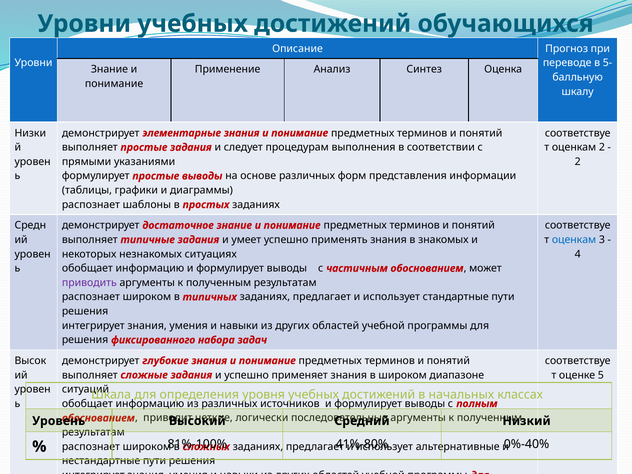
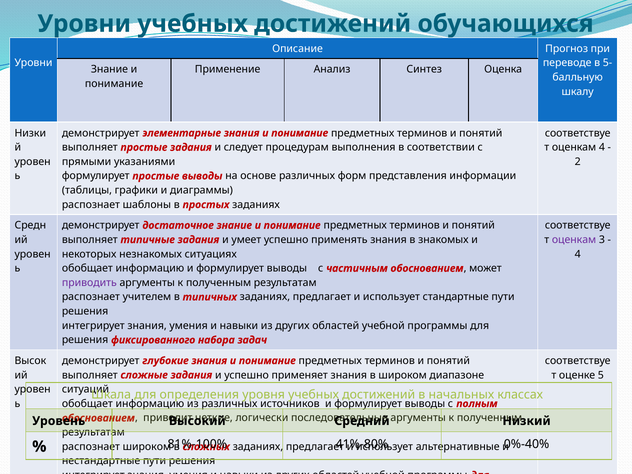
оценкам 2: 2 -> 4
оценкам at (574, 240) colour: blue -> purple
широком at (147, 297): широком -> учителем
